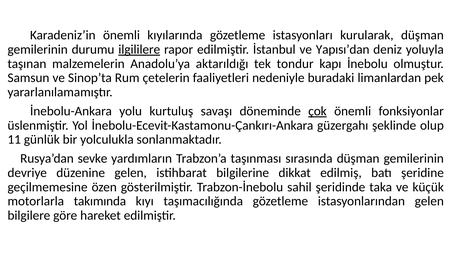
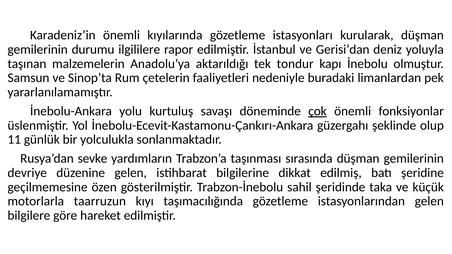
ilgililere underline: present -> none
Yapısı’dan: Yapısı’dan -> Gerisi’dan
takımında: takımında -> taarruzun
